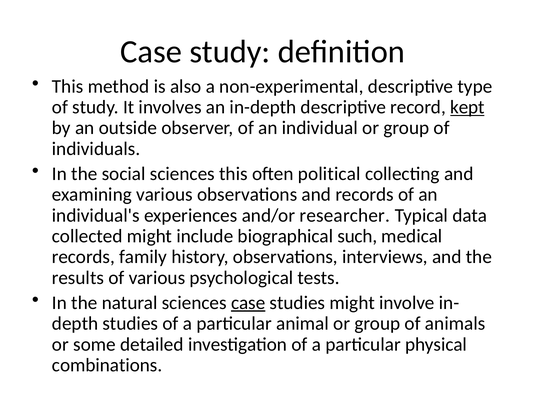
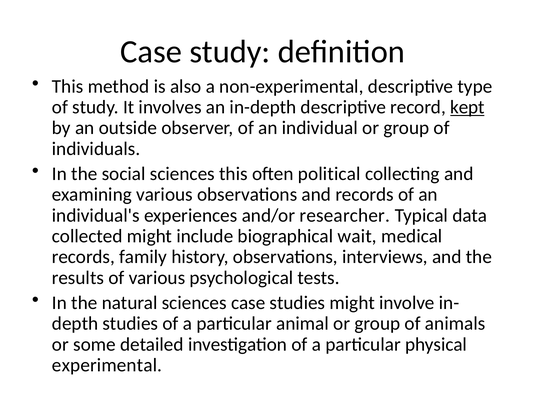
such: such -> wait
case at (248, 303) underline: present -> none
combinations: combinations -> experimental
